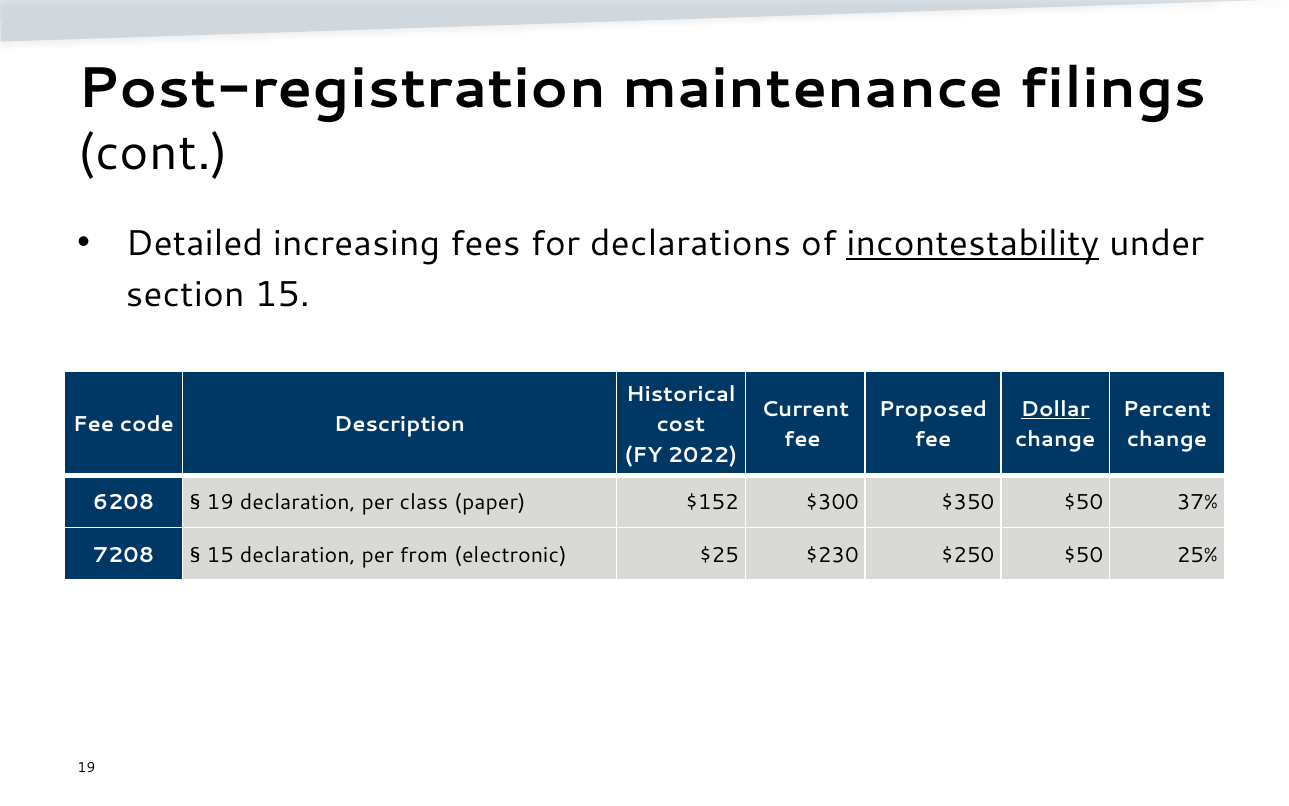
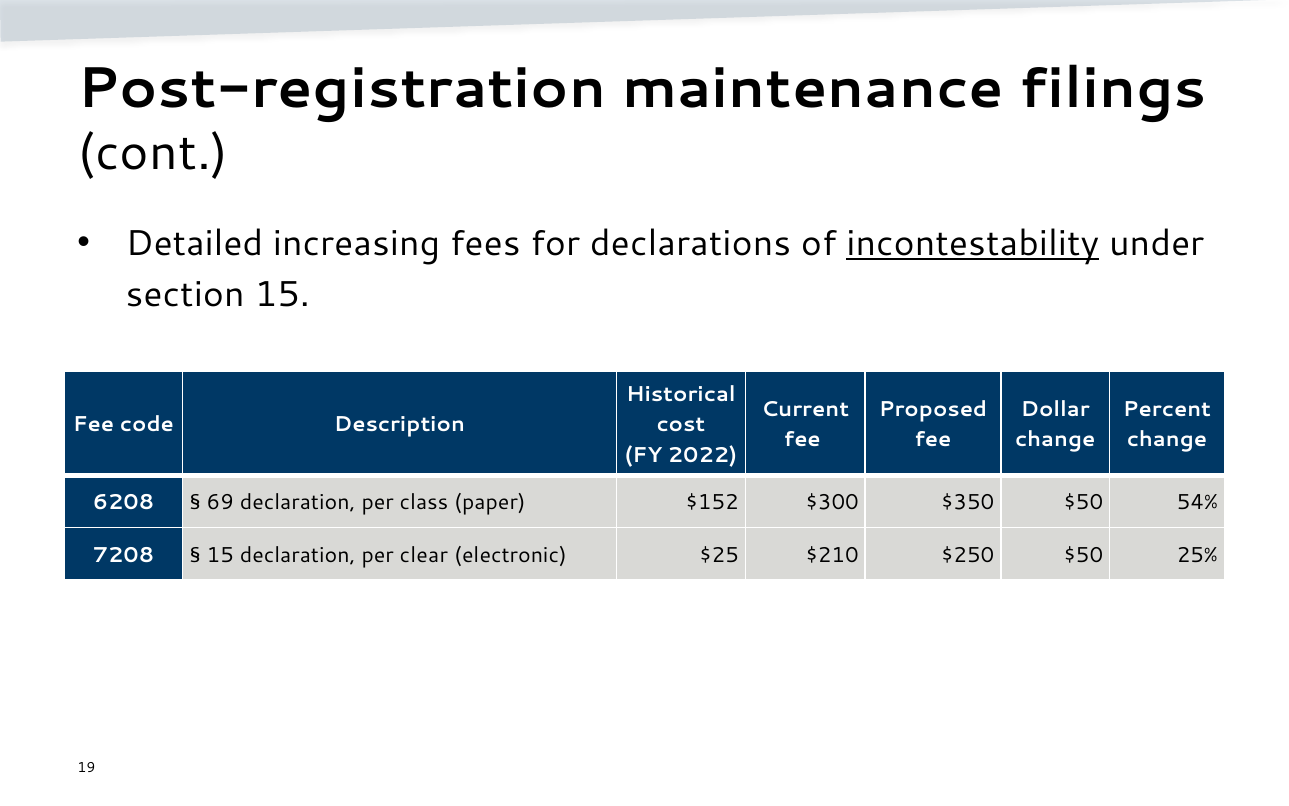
Dollar underline: present -> none
19 at (220, 502): 19 -> 69
37%: 37% -> 54%
from: from -> clear
$230: $230 -> $210
